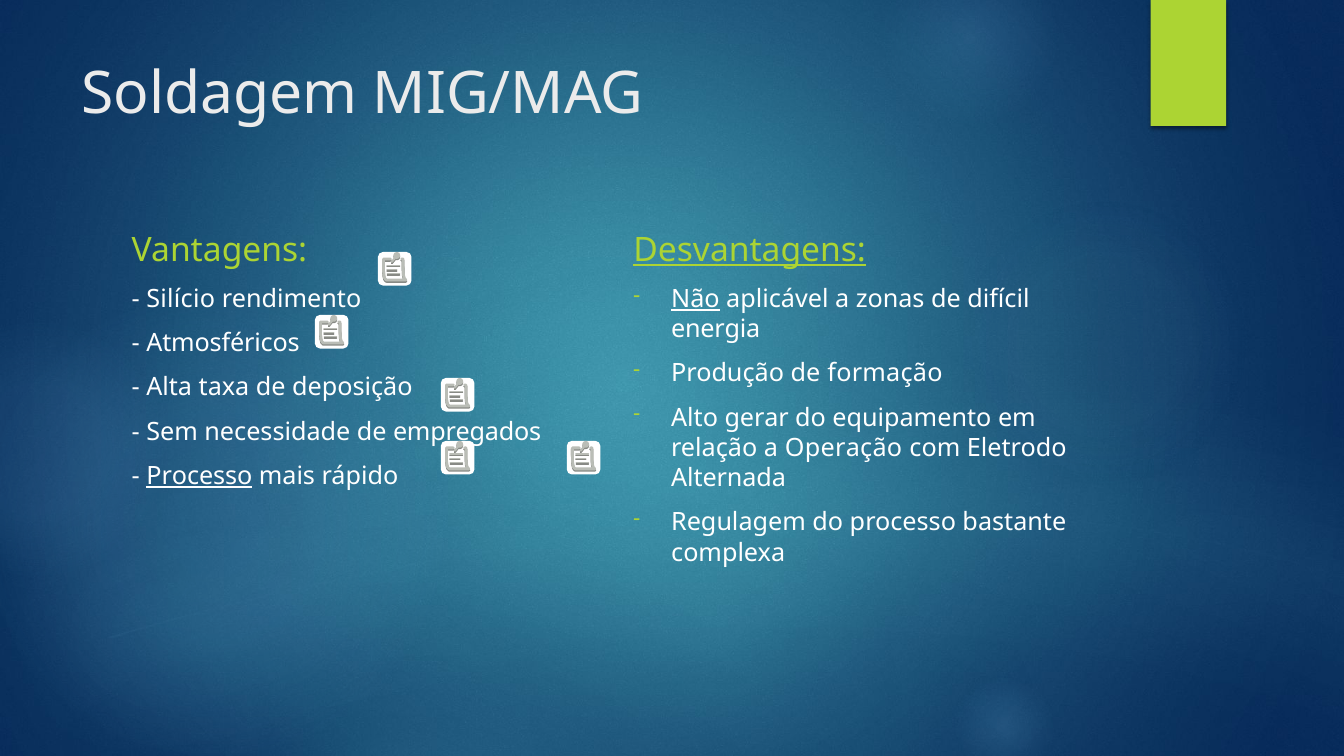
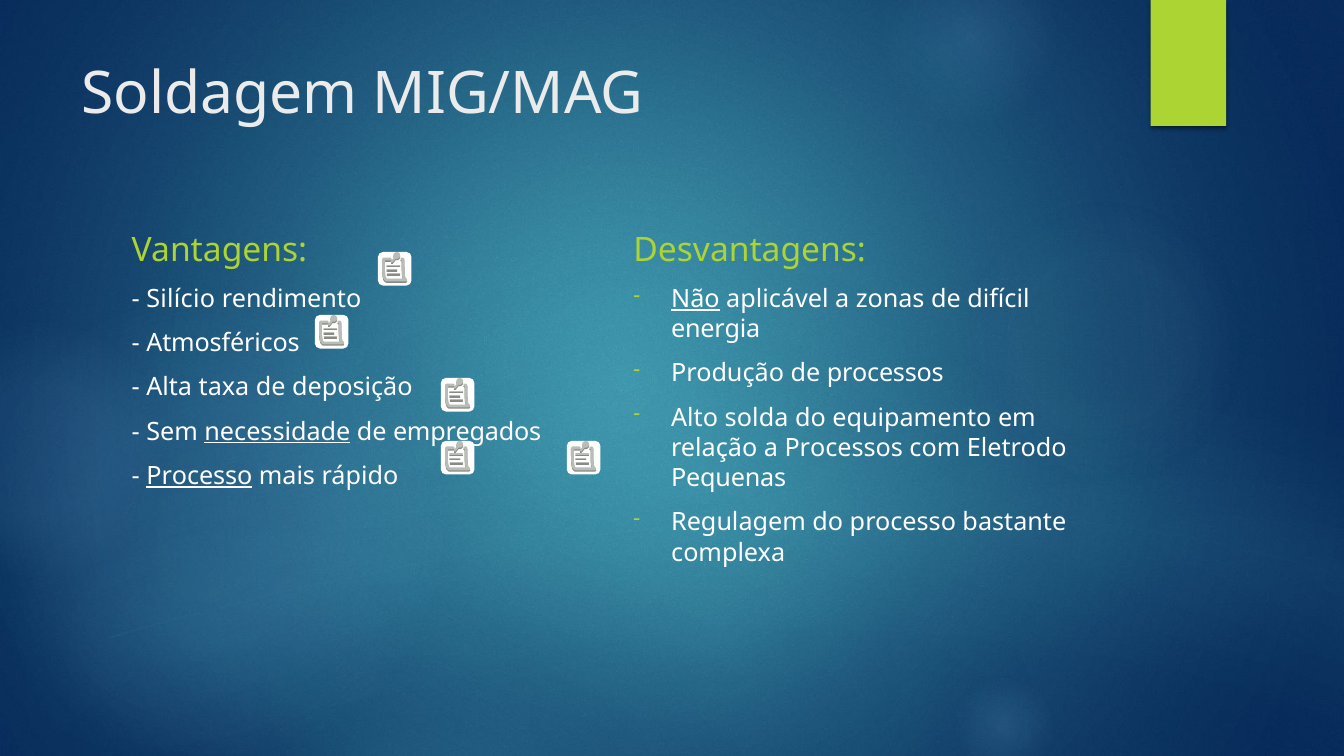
Desvantagens underline: present -> none
de formação: formação -> processos
gerar: gerar -> solda
necessidade underline: none -> present
a Operação: Operação -> Processos
Alternada: Alternada -> Pequenas
